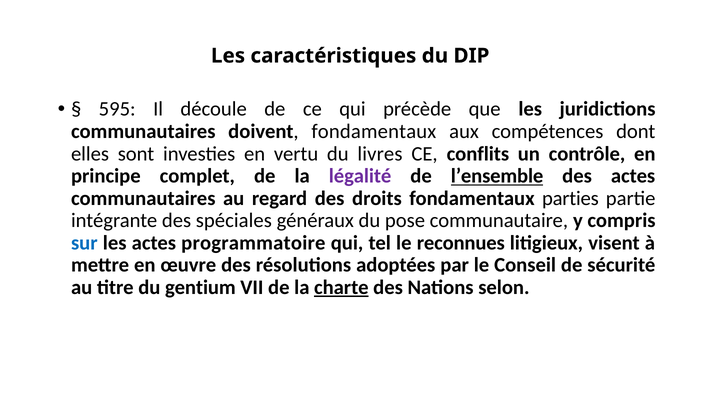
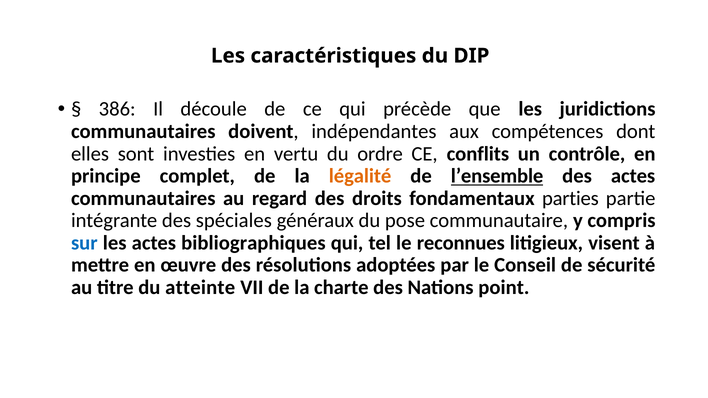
595: 595 -> 386
doivent fondamentaux: fondamentaux -> indépendantes
livres: livres -> ordre
légalité colour: purple -> orange
programmatoire: programmatoire -> bibliographiques
gentium: gentium -> atteinte
charte underline: present -> none
selon: selon -> point
